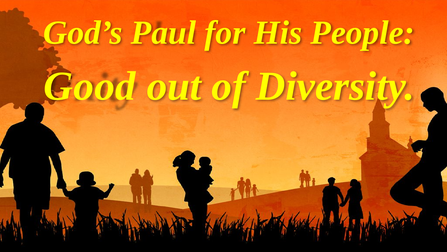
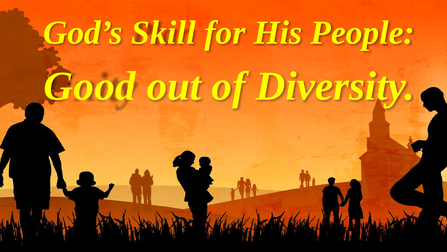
Paul: Paul -> Skill
